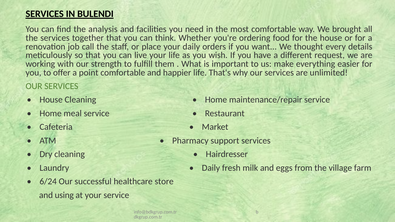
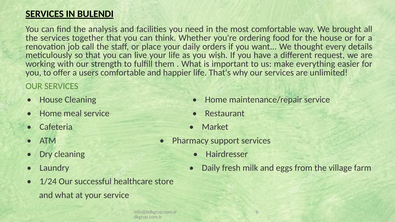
point: point -> users
6/24: 6/24 -> 1/24
and using: using -> what
